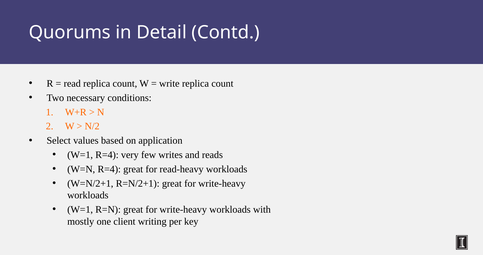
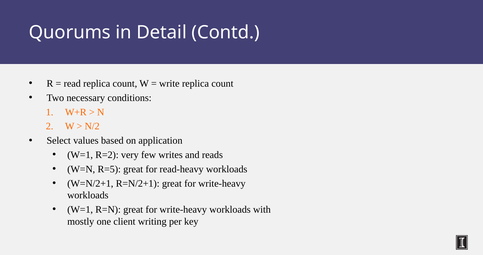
W=1 R=4: R=4 -> R=2
W=N R=4: R=4 -> R=5
